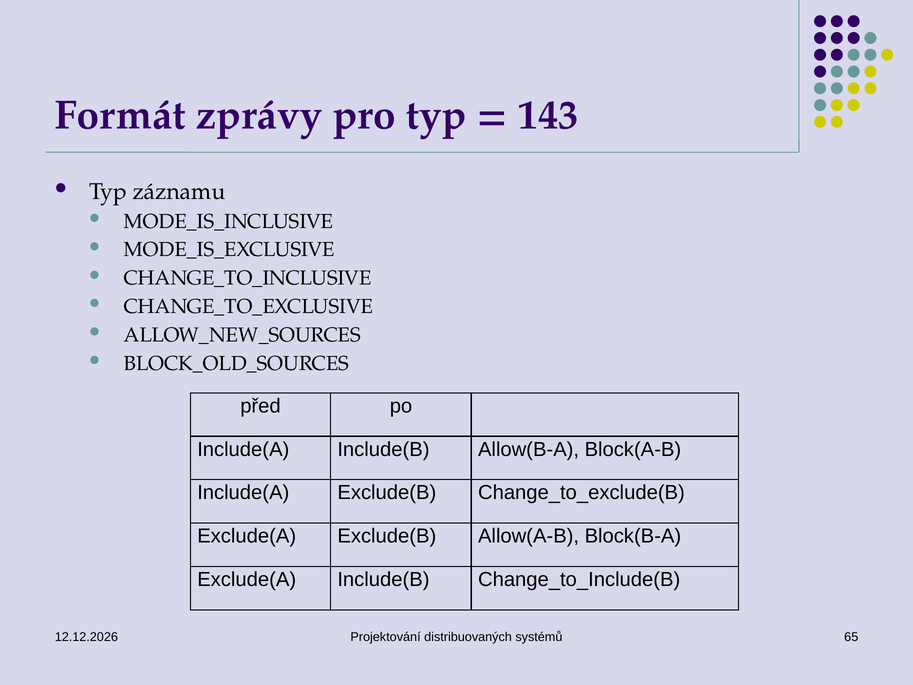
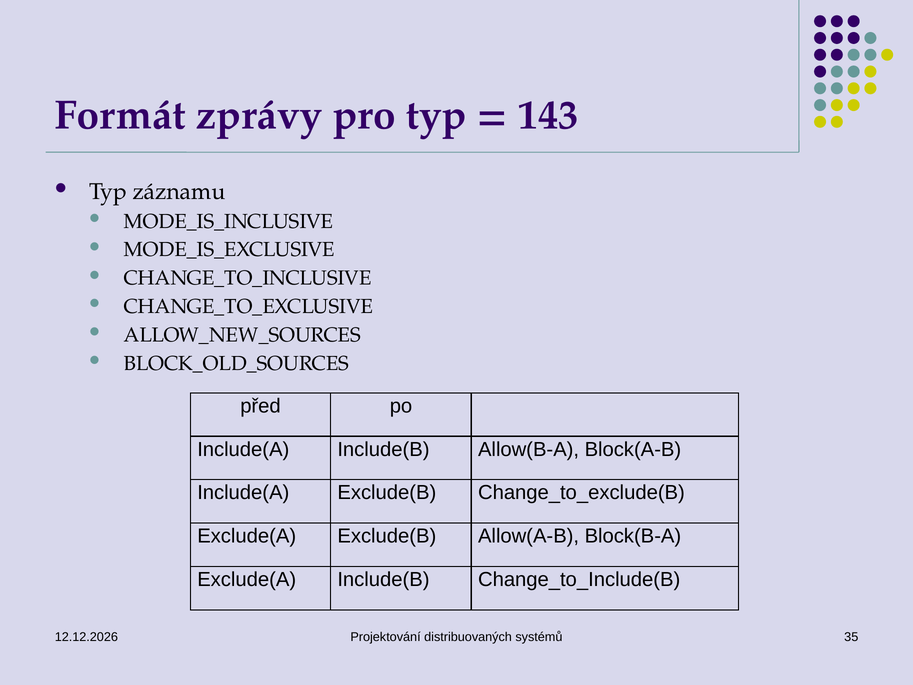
65: 65 -> 35
